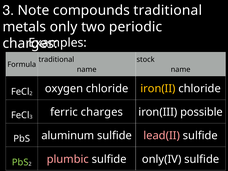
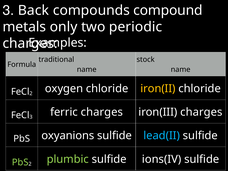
Note: Note -> Back
compounds traditional: traditional -> compound
iron(III possible: possible -> charges
aluminum: aluminum -> oxyanions
lead(II colour: pink -> light blue
plumbic colour: pink -> light green
only(IV: only(IV -> ions(IV
